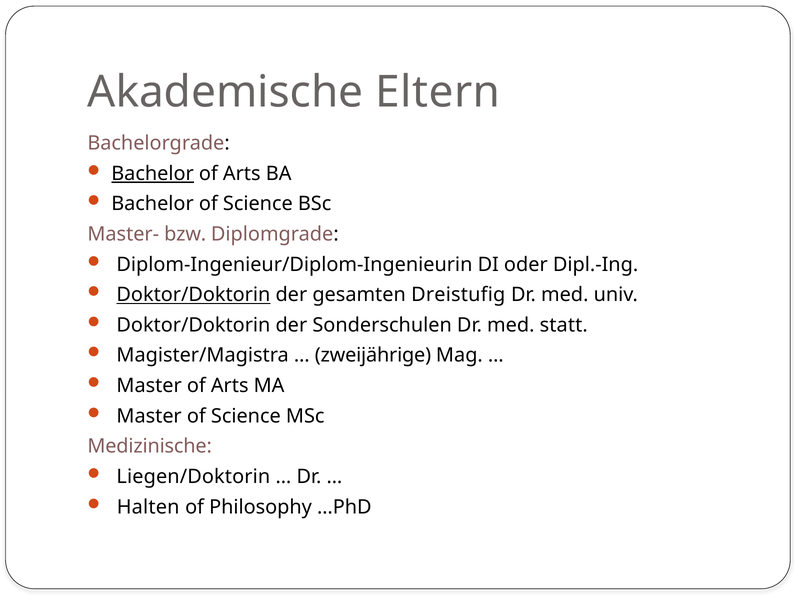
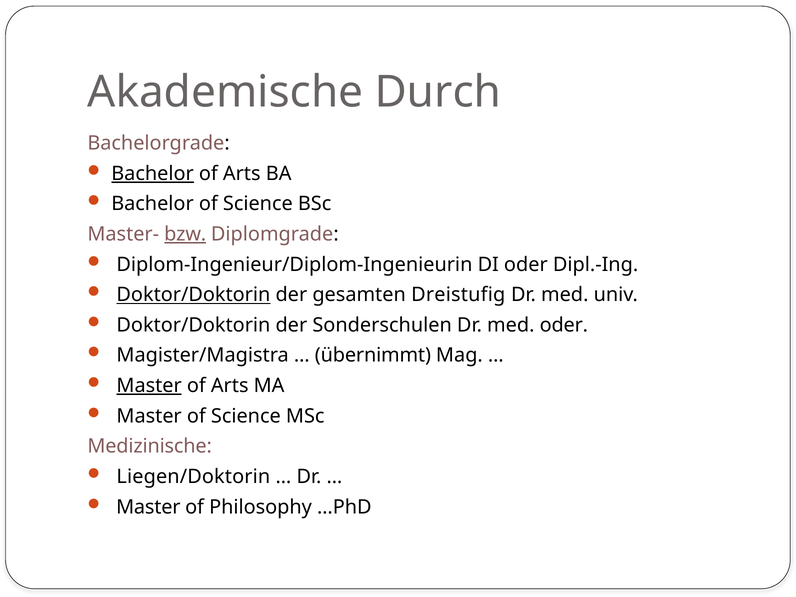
Eltern: Eltern -> Durch
bzw underline: none -> present
med statt: statt -> oder
zweijährige: zweijährige -> übernimmt
Master at (149, 386) underline: none -> present
Halten at (148, 507): Halten -> Master
